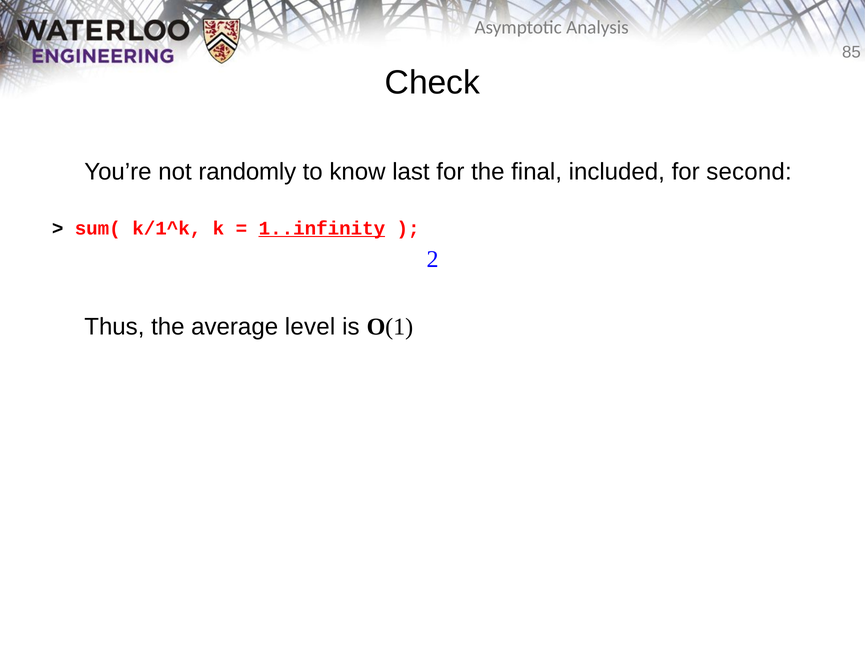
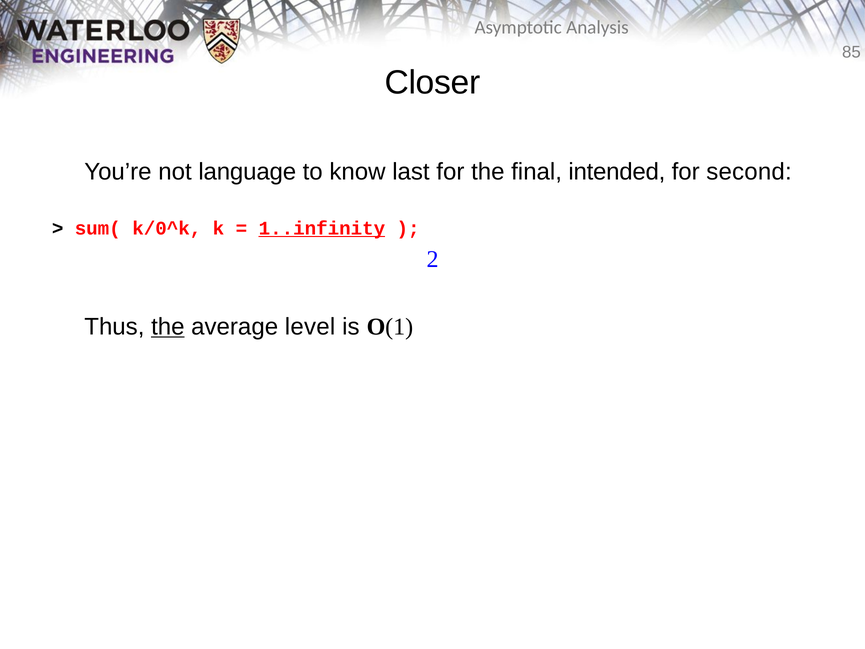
Check: Check -> Closer
randomly: randomly -> language
included: included -> intended
k/1^k: k/1^k -> k/0^k
the at (168, 327) underline: none -> present
